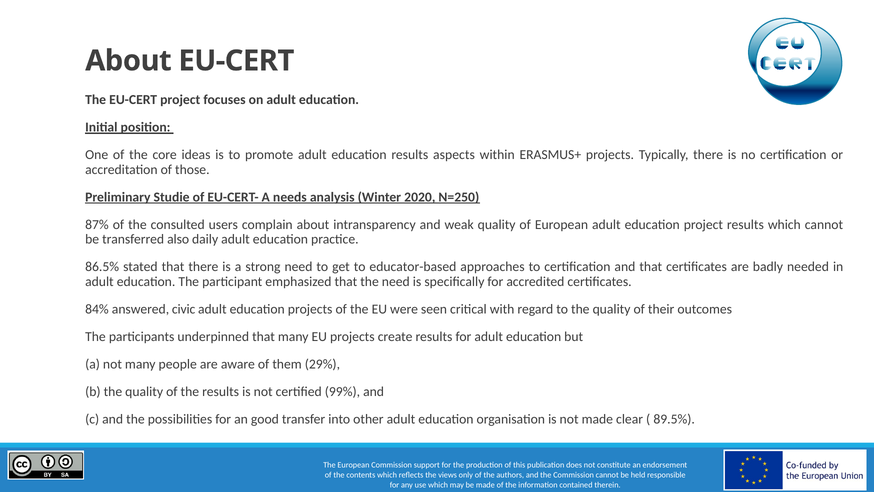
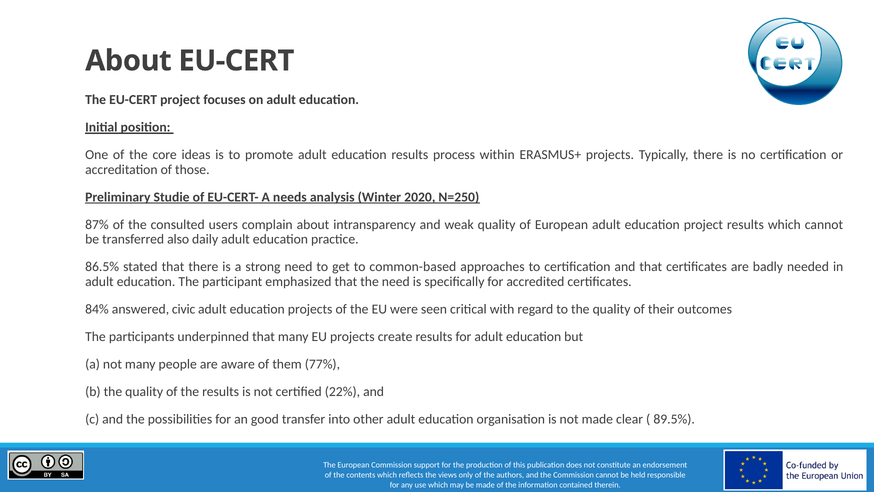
aspects: aspects -> process
educator-based: educator-based -> common-based
29%: 29% -> 77%
99%: 99% -> 22%
